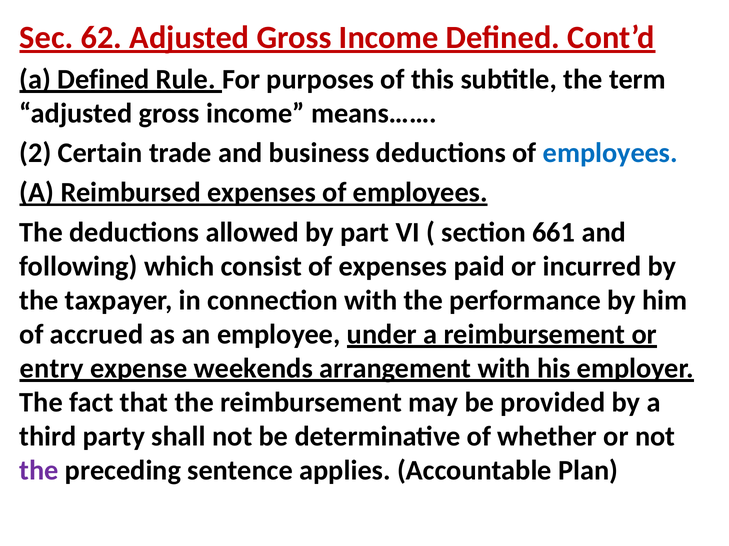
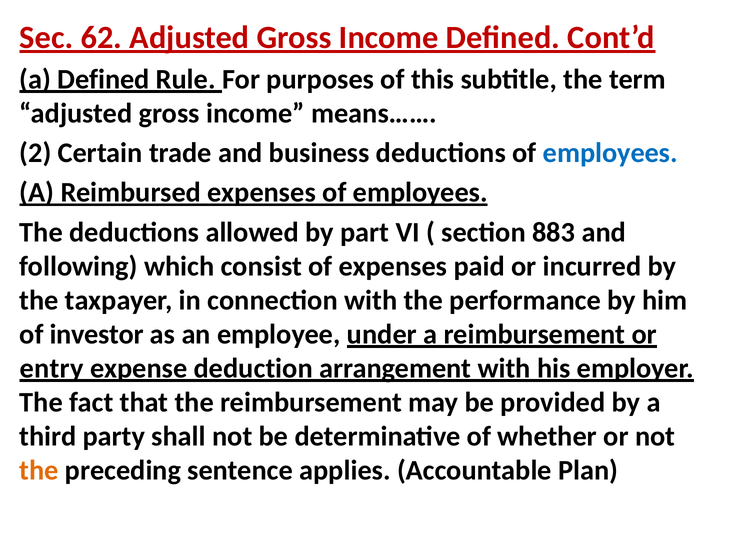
661: 661 -> 883
accrued: accrued -> investor
weekends: weekends -> deduction
the at (39, 471) colour: purple -> orange
